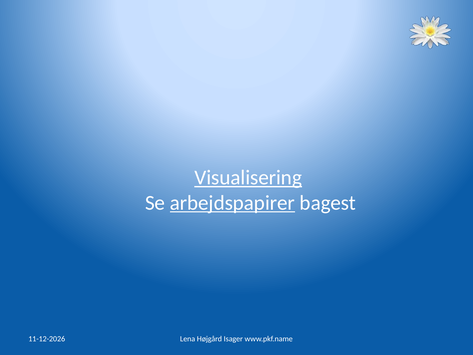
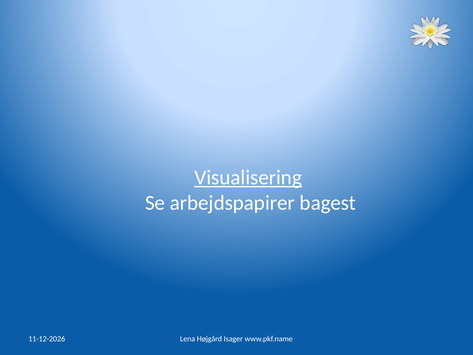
arbejdspapirer underline: present -> none
